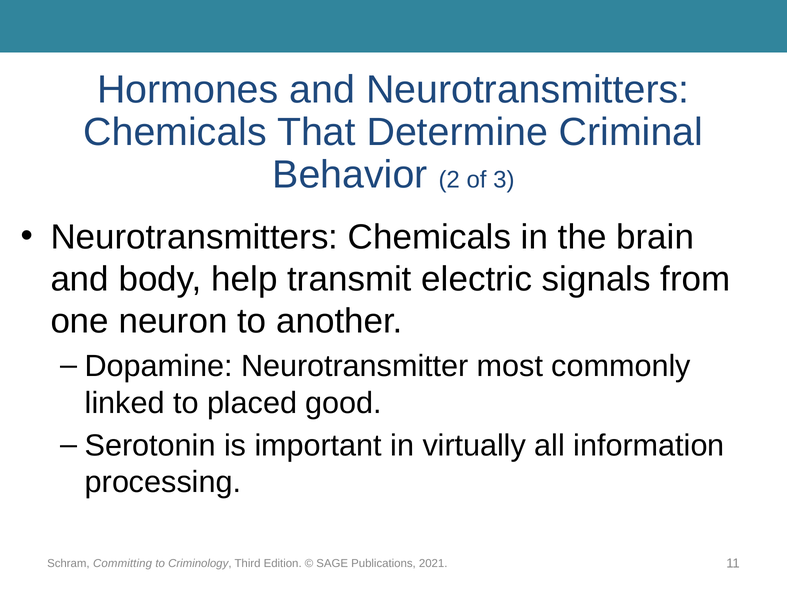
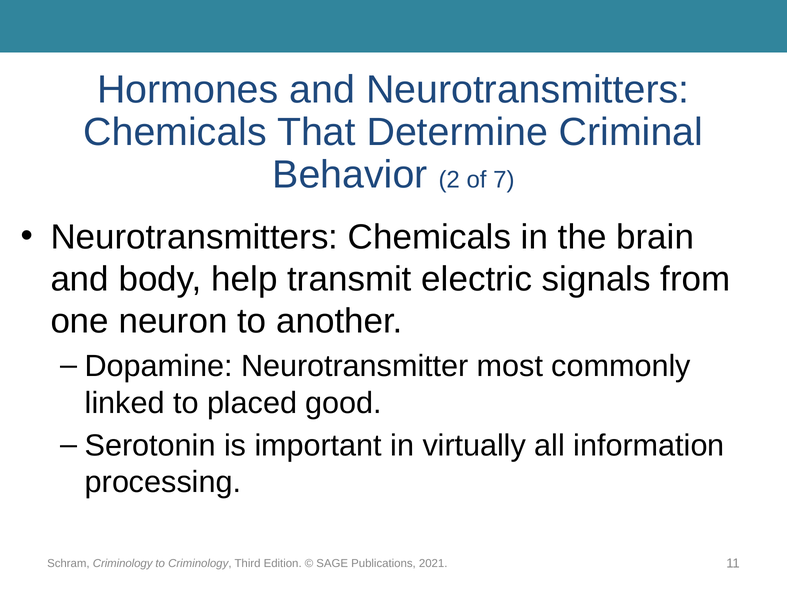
3: 3 -> 7
Schram Committing: Committing -> Criminology
